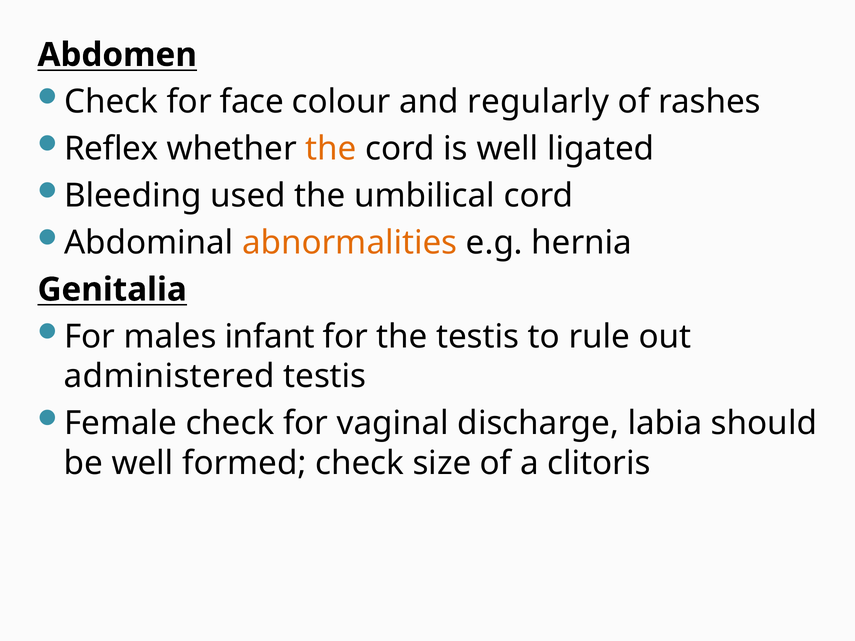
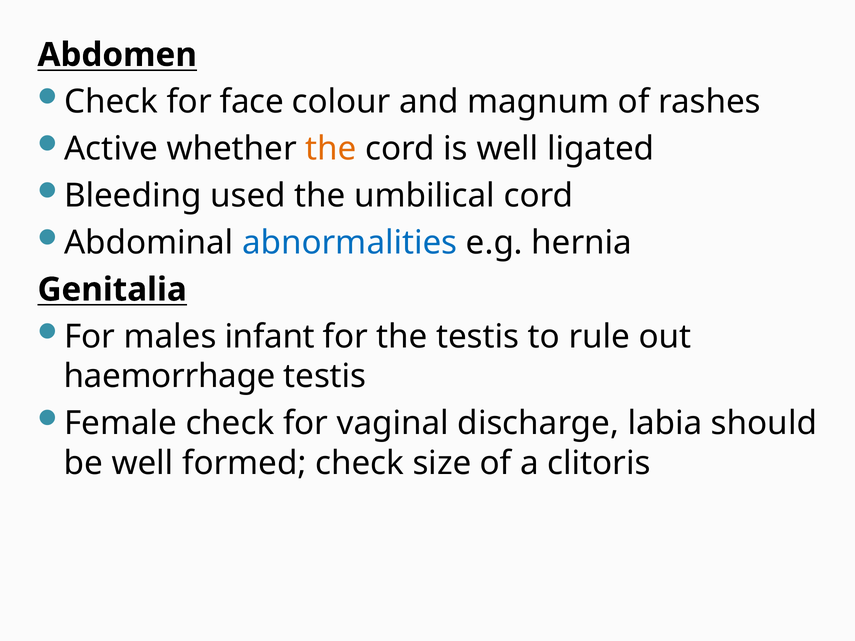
regularly: regularly -> magnum
Reflex: Reflex -> Active
abnormalities colour: orange -> blue
administered: administered -> haemorrhage
